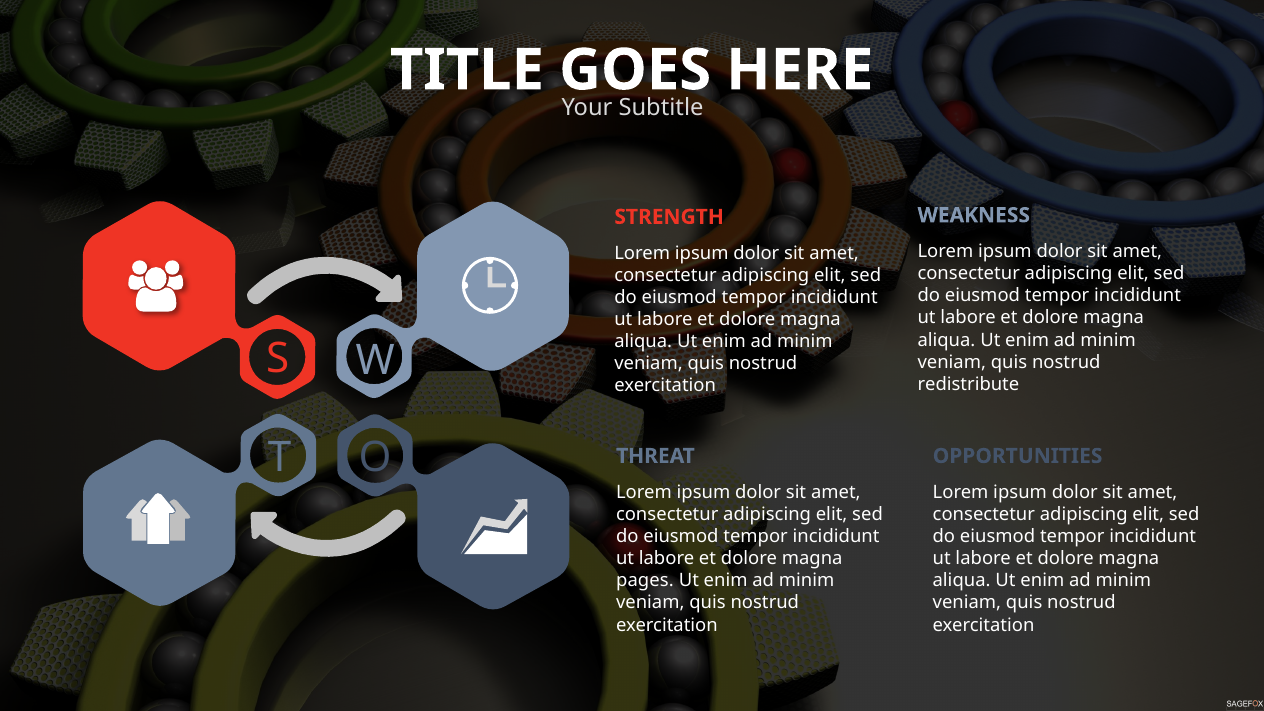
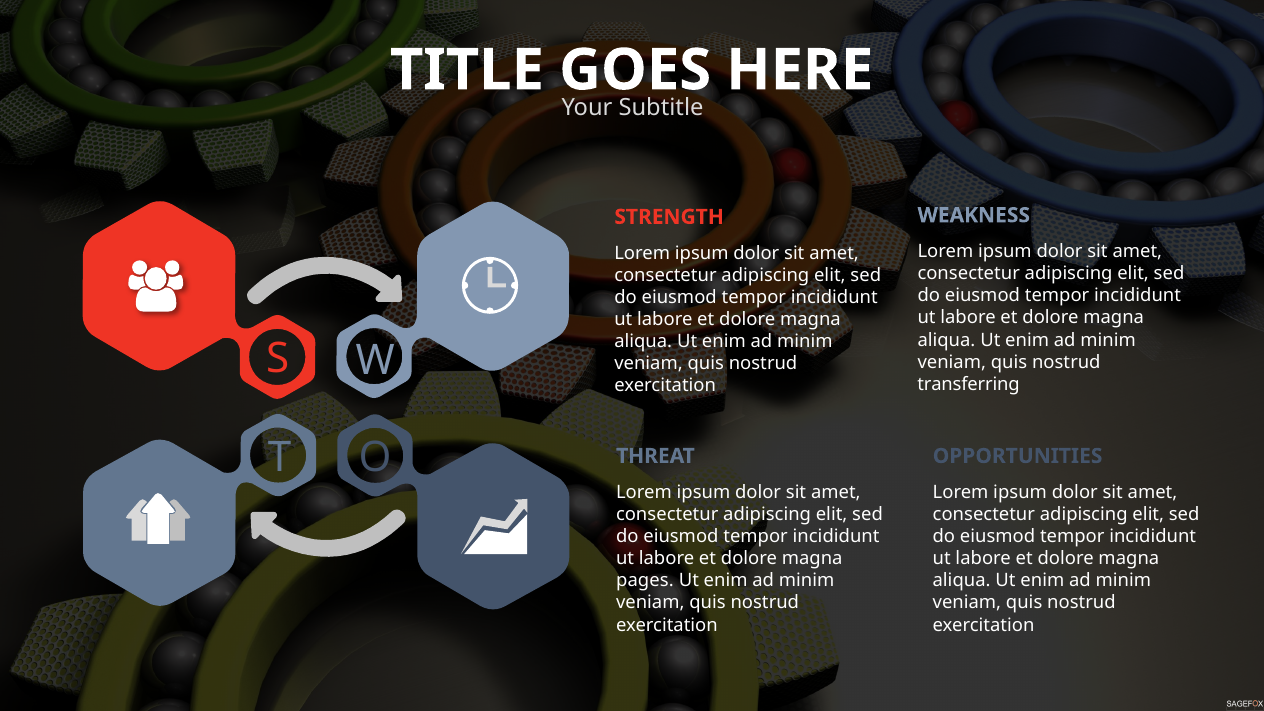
redistribute: redistribute -> transferring
